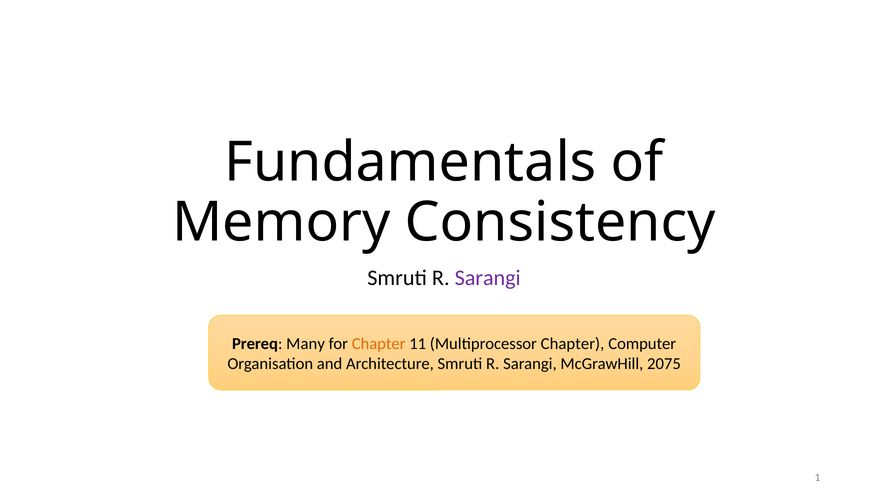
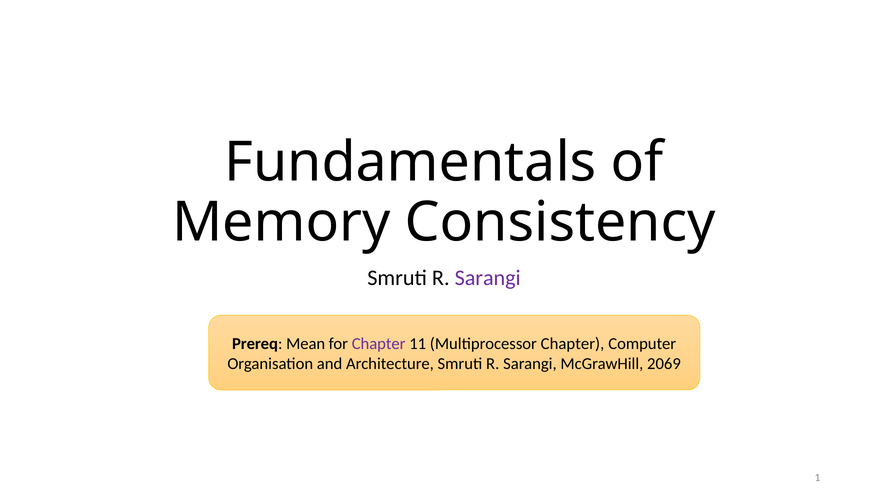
Many: Many -> Mean
Chapter at (379, 343) colour: orange -> purple
2075: 2075 -> 2069
